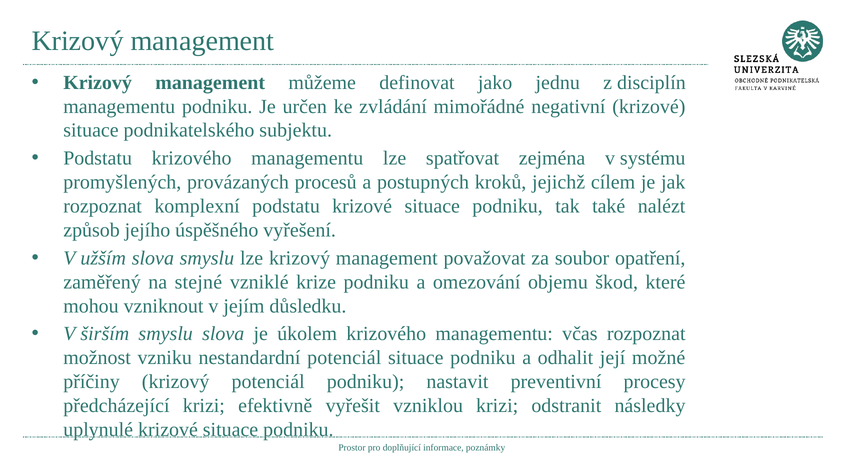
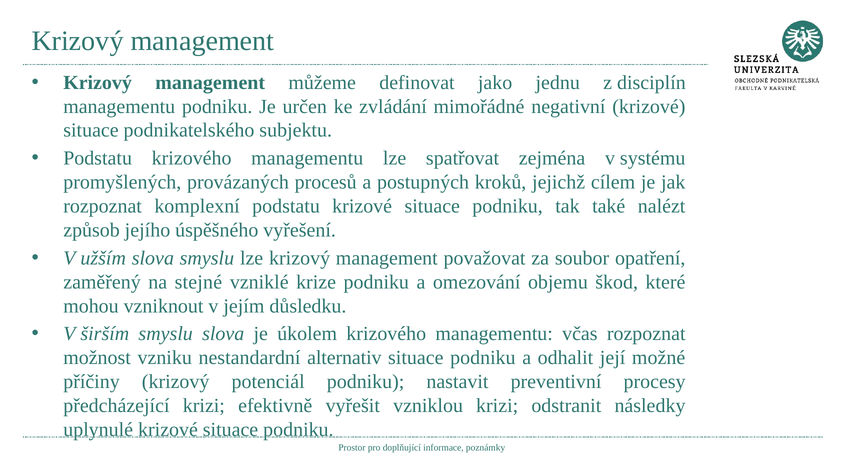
nestandardní potenciál: potenciál -> alternativ
